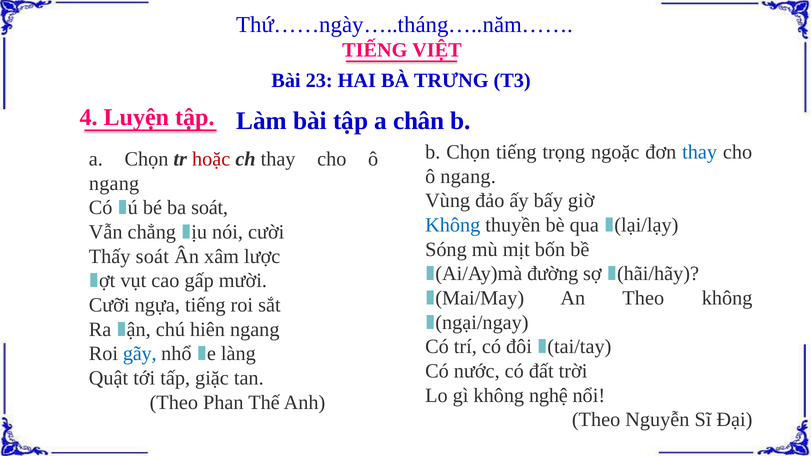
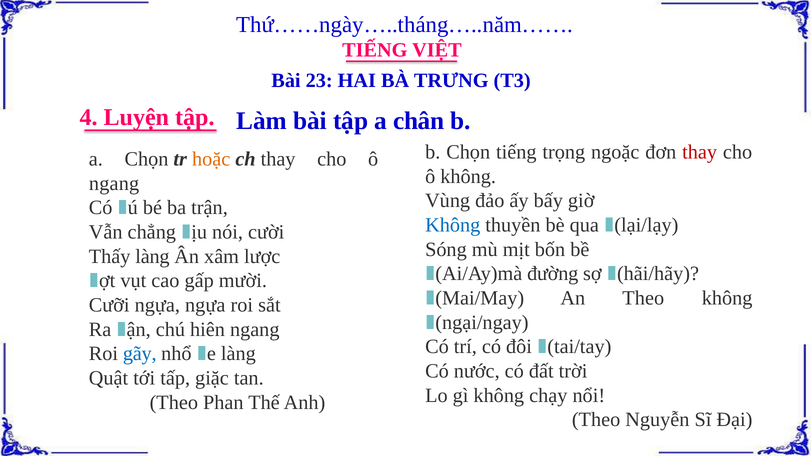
thay at (700, 152) colour: blue -> red
hoặc colour: red -> orange
ngang at (468, 176): ngang -> không
ba soát: soát -> trận
Thấy soát: soát -> làng
ngựa tiếng: tiếng -> ngựa
nghệ: nghệ -> chạy
